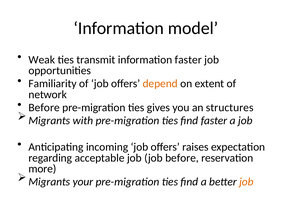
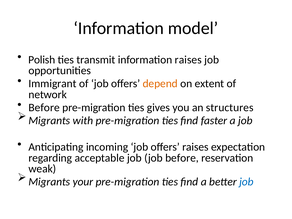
Weak: Weak -> Polish
information faster: faster -> raises
Familiarity: Familiarity -> Immigrant
more: more -> weak
job at (246, 182) colour: orange -> blue
